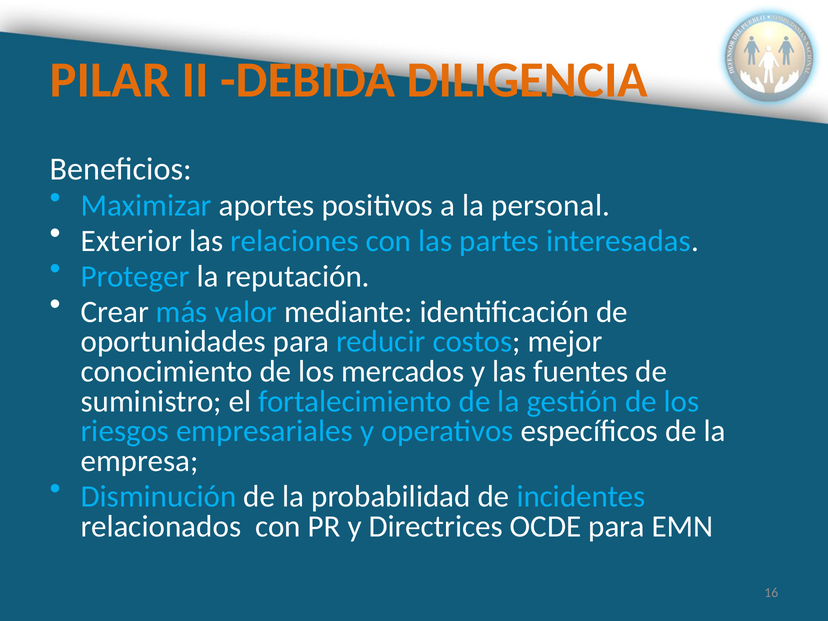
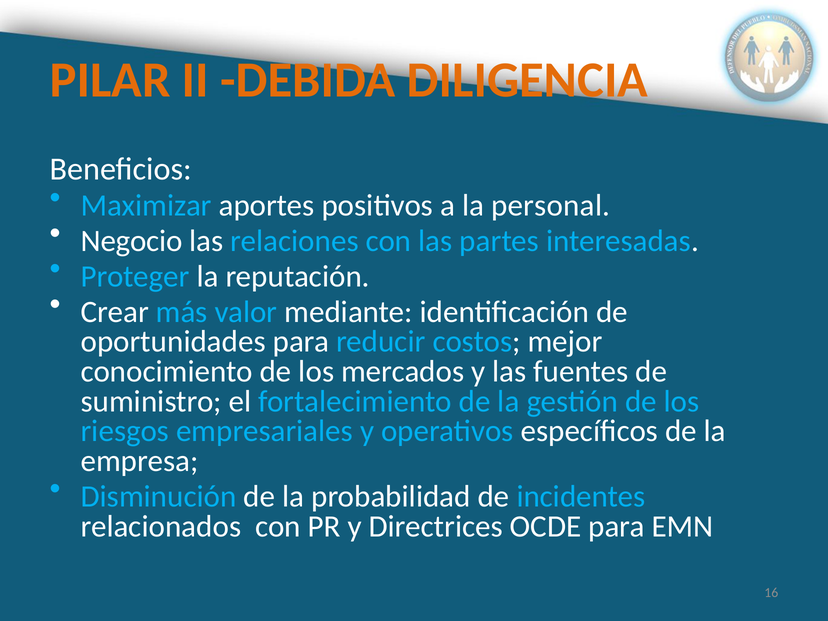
Exterior: Exterior -> Negocio
